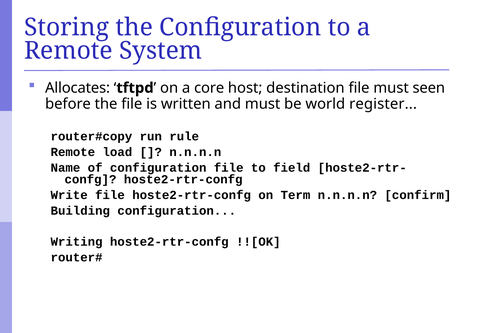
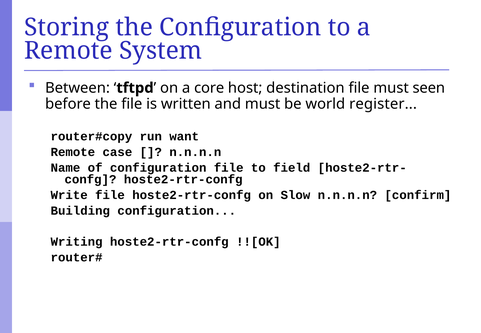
Allocates: Allocates -> Between
rule: rule -> want
load: load -> case
Term: Term -> Slow
